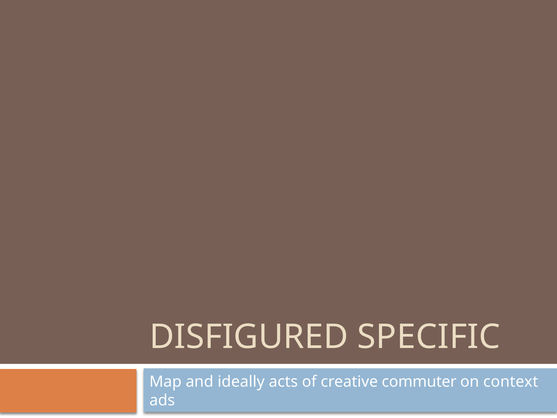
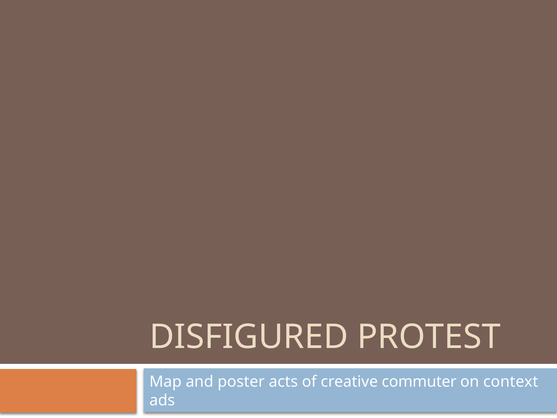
SPECIFIC: SPECIFIC -> PROTEST
ideally: ideally -> poster
